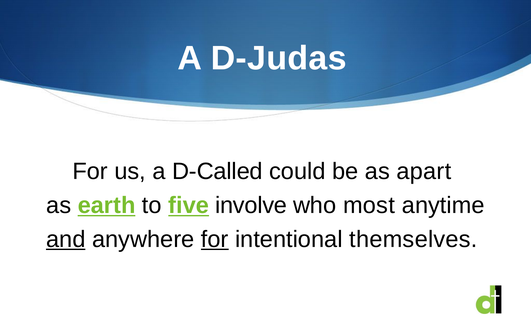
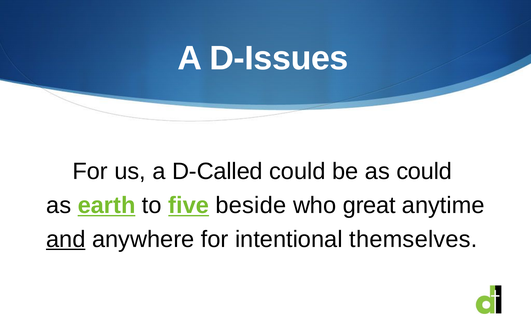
D-Judas: D-Judas -> D-Issues
as apart: apart -> could
involve: involve -> beside
most: most -> great
for at (215, 239) underline: present -> none
